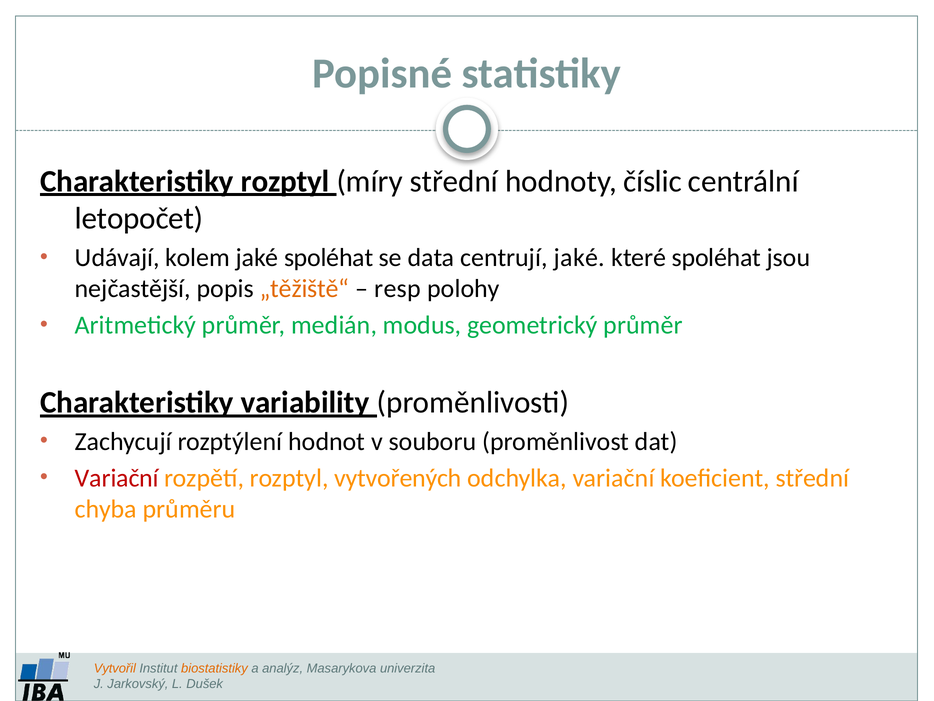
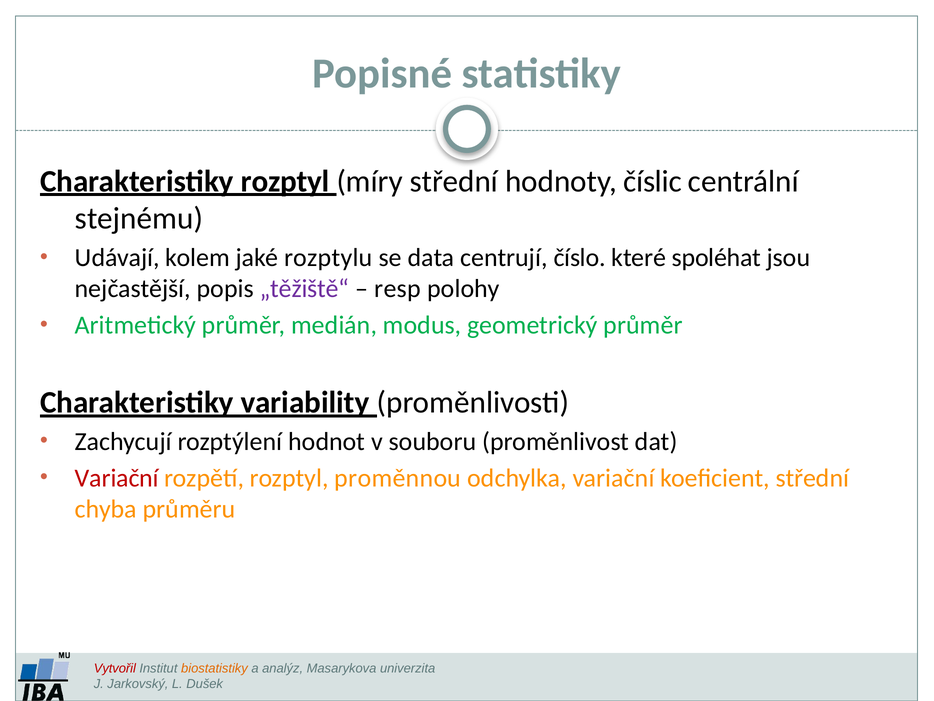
letopočet: letopočet -> stejnému
jaké spoléhat: spoléhat -> rozptylu
centrují jaké: jaké -> číslo
„těžiště“ colour: orange -> purple
vytvořených: vytvořených -> proměnnou
Vytvořil colour: orange -> red
